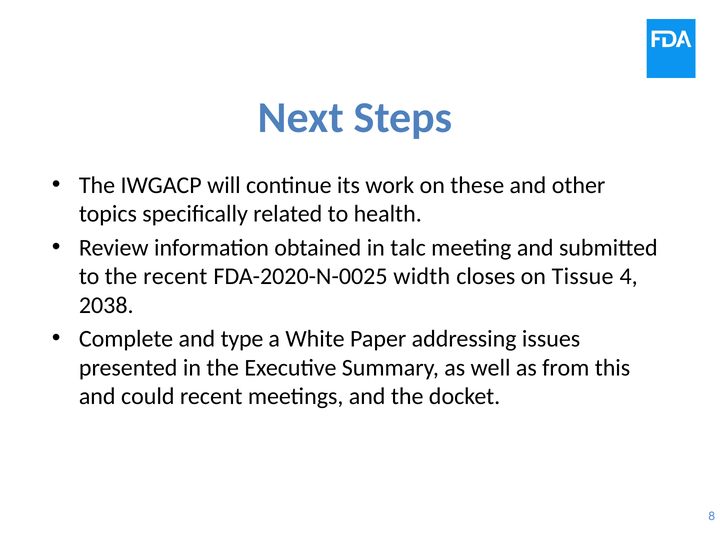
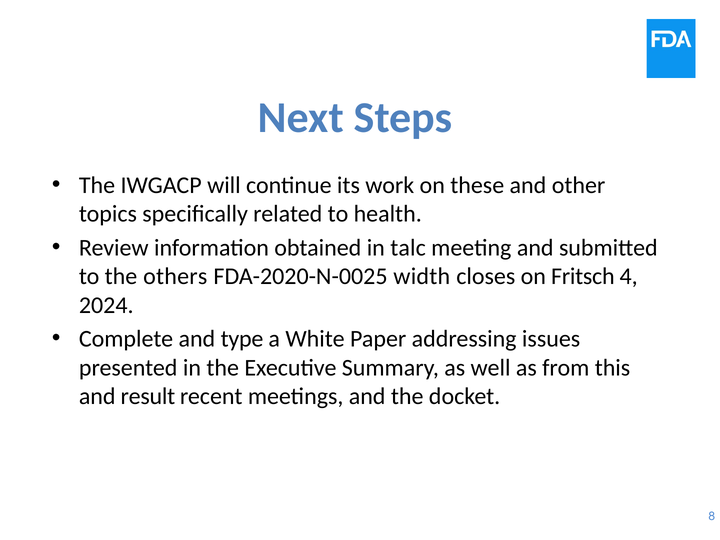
the recent: recent -> others
Tissue: Tissue -> Fritsch
2038: 2038 -> 2024
could: could -> result
